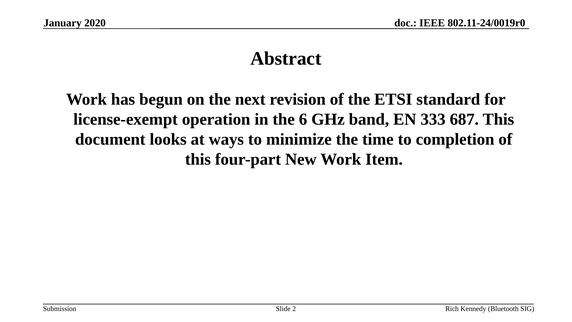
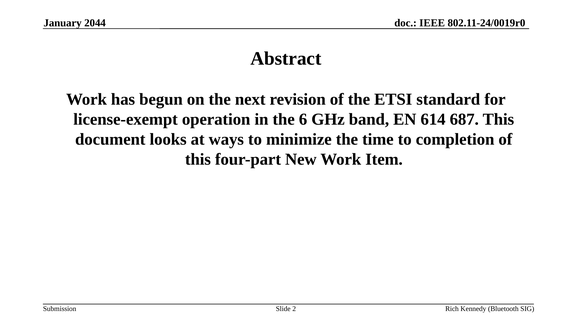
2020: 2020 -> 2044
333: 333 -> 614
